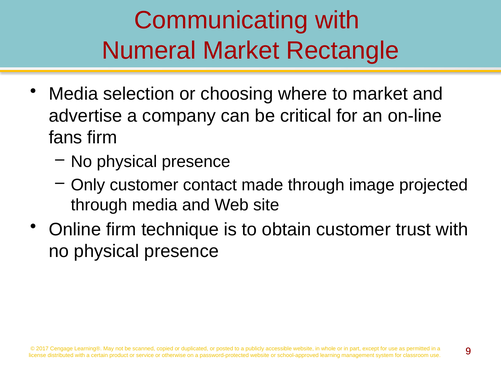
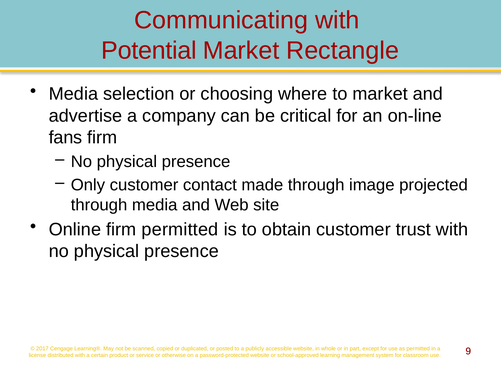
Numeral: Numeral -> Potential
firm technique: technique -> permitted
